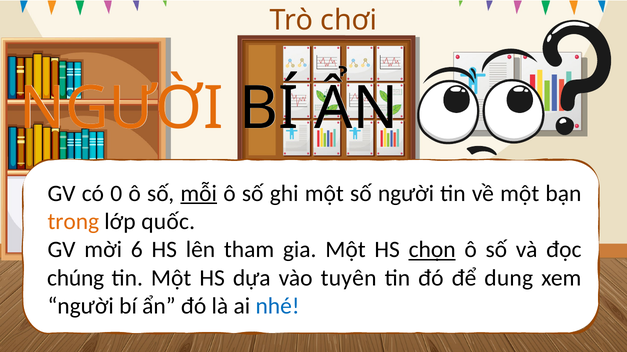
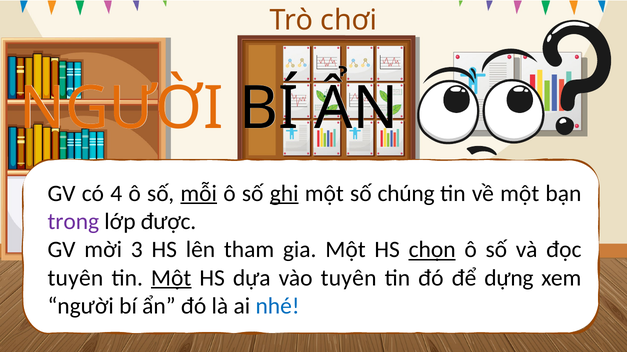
0: 0 -> 4
ghi underline: none -> present
số người: người -> chúng
trong colour: orange -> purple
quốc: quốc -> được
6: 6 -> 3
chúng at (76, 278): chúng -> tuyên
Một at (171, 278) underline: none -> present
dung: dung -> dựng
